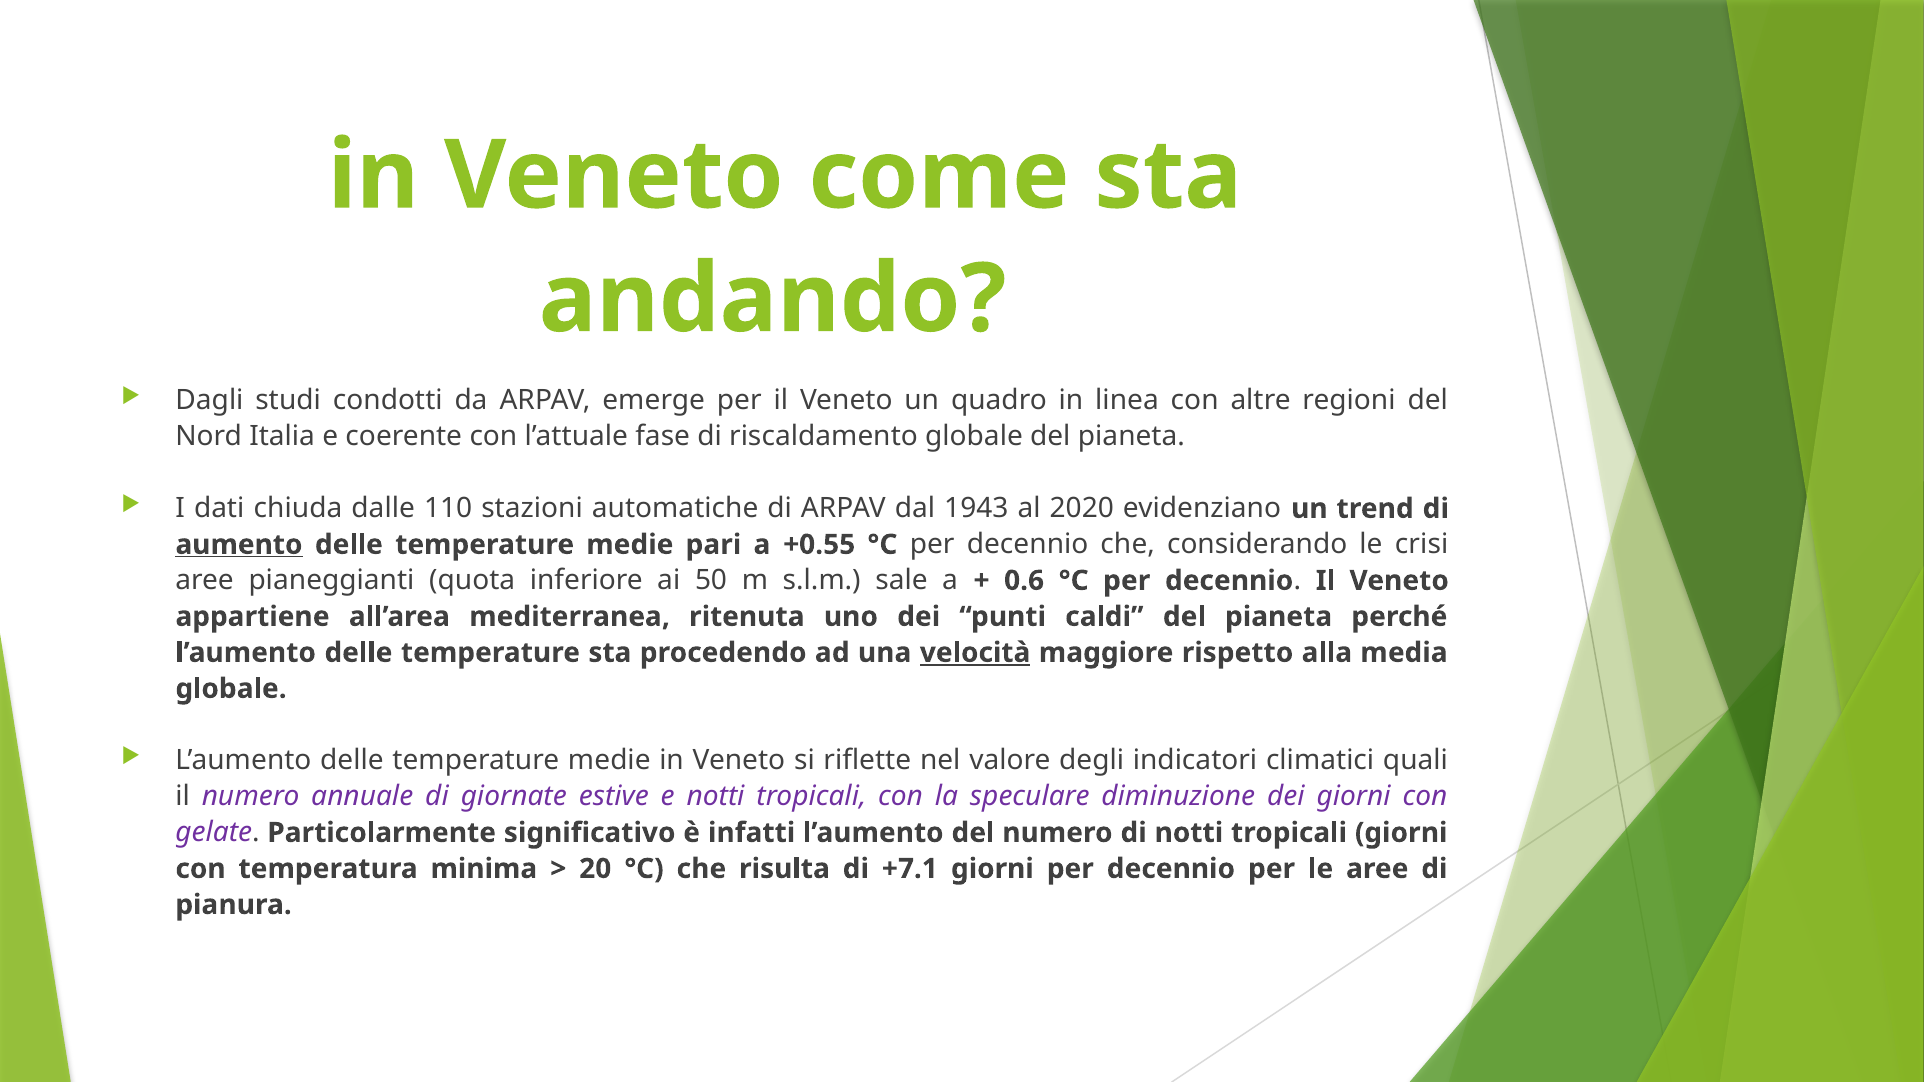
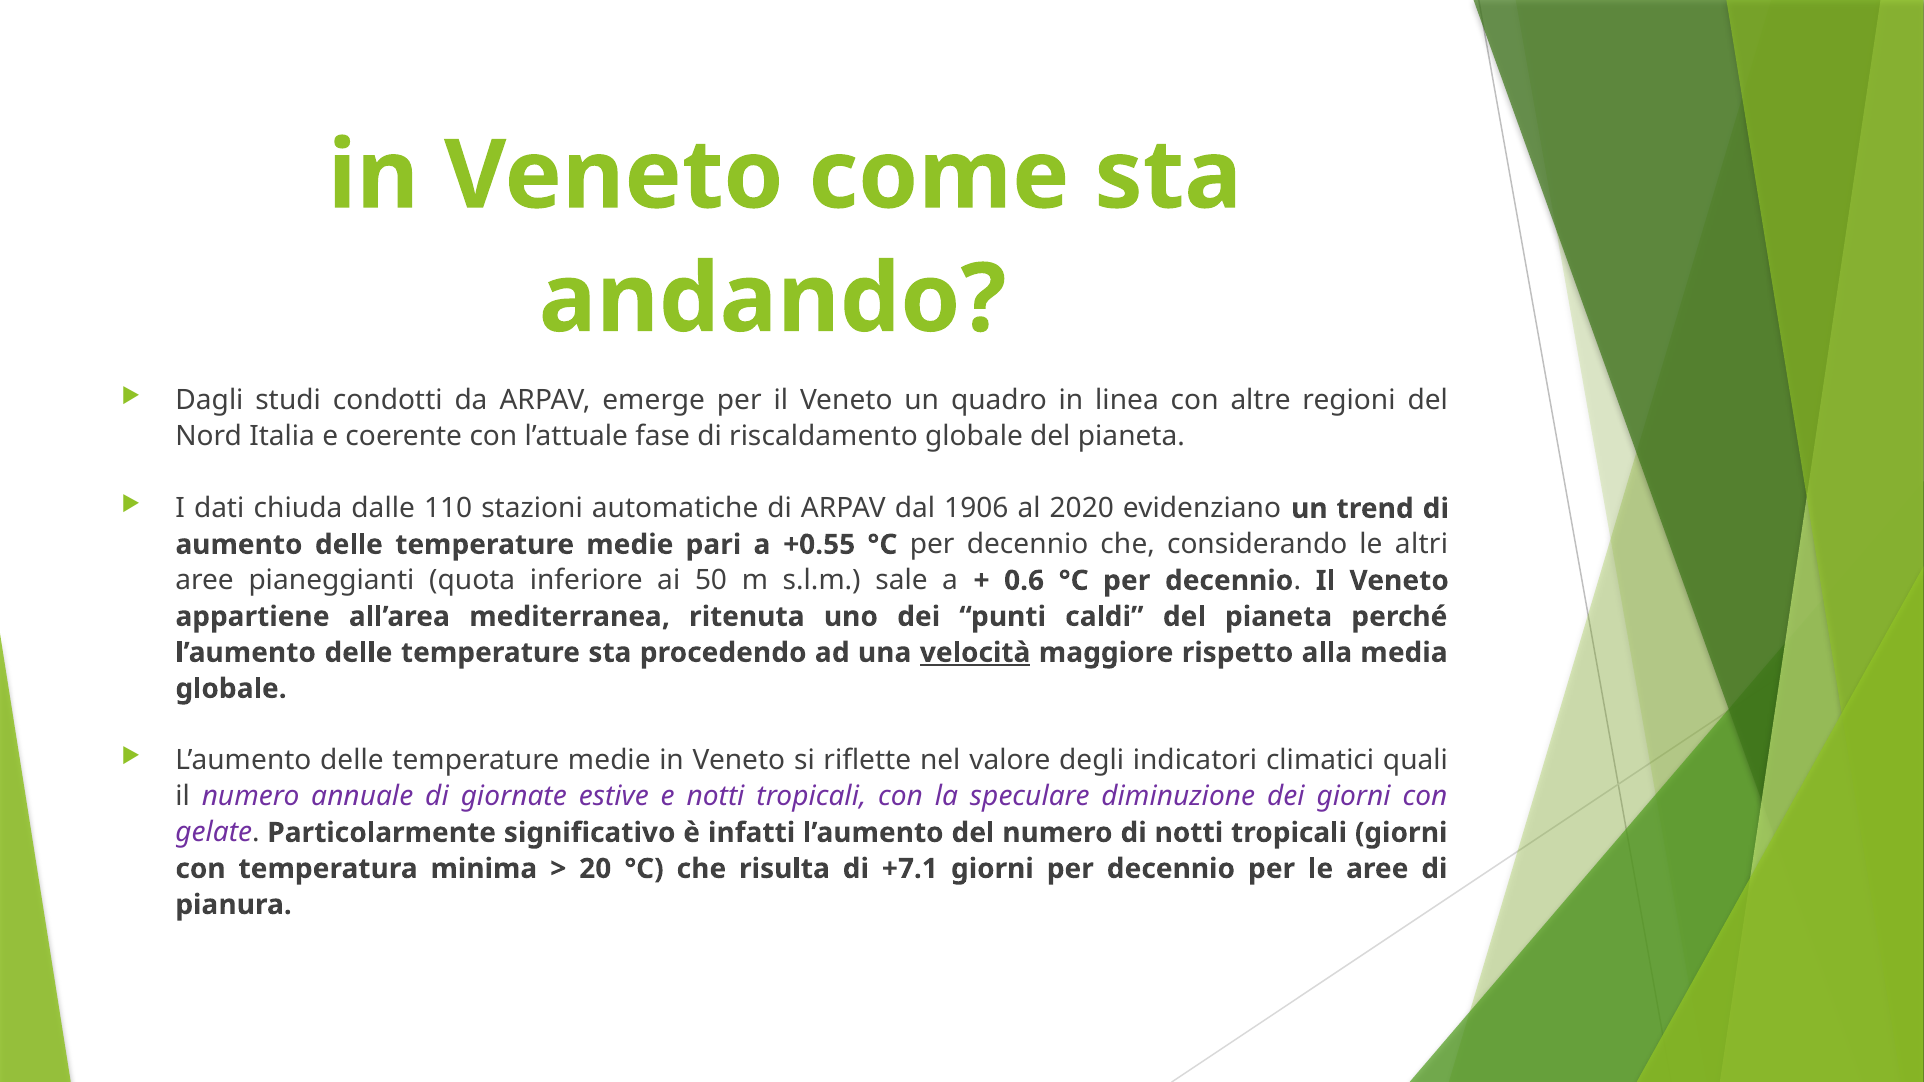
1943: 1943 -> 1906
aumento underline: present -> none
crisi: crisi -> altri
